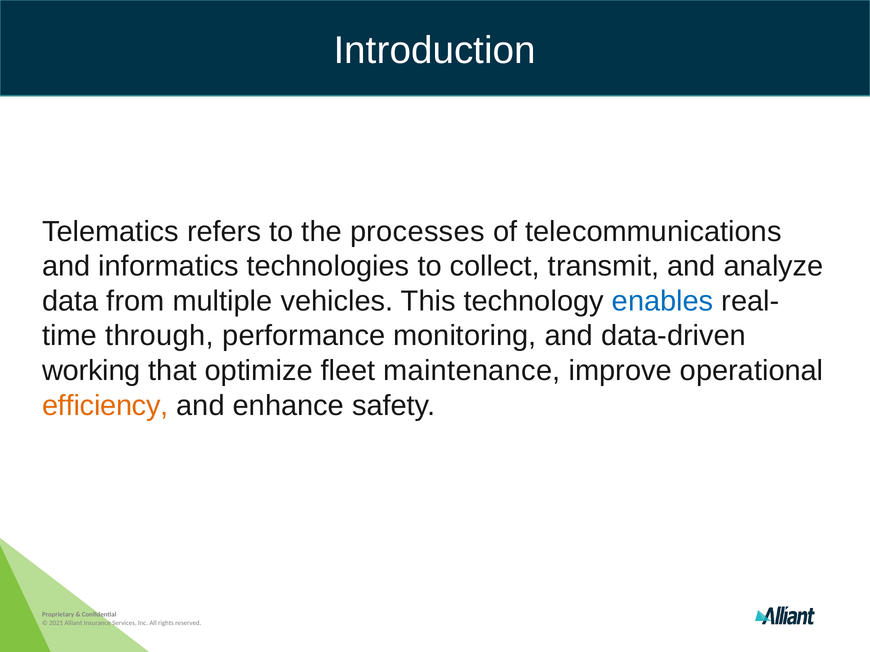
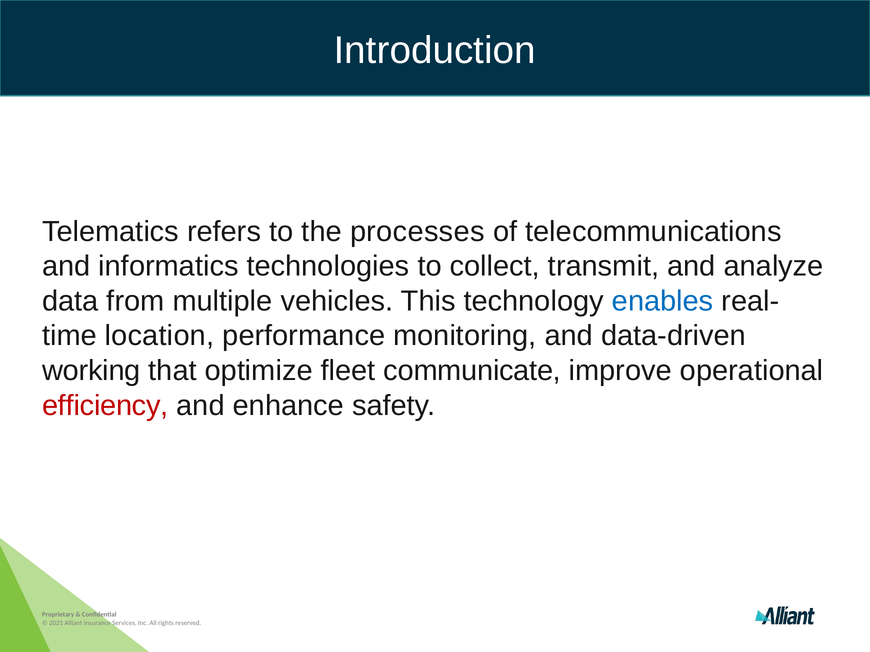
through: through -> location
maintenance: maintenance -> communicate
efficiency colour: orange -> red
